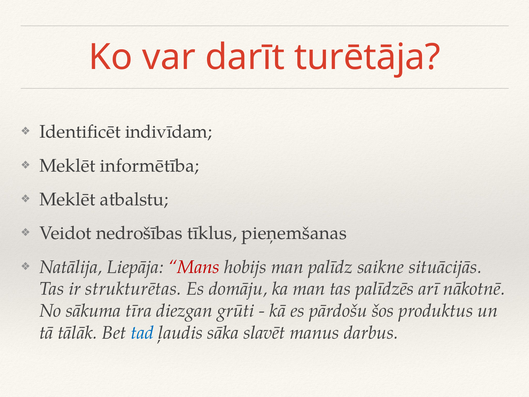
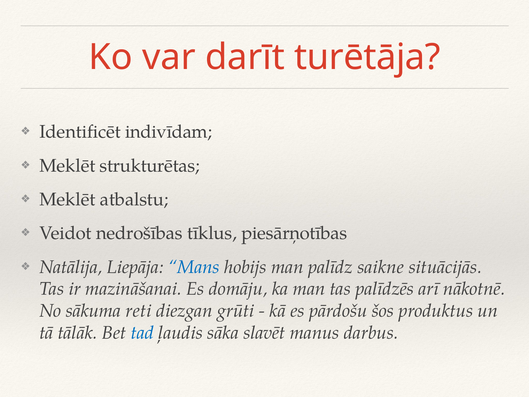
informētība: informētība -> strukturētas
pieņemšanas: pieņemšanas -> piesārņotības
Mans colour: red -> blue
strukturētas: strukturētas -> mazināšanai
tīra: tīra -> reti
